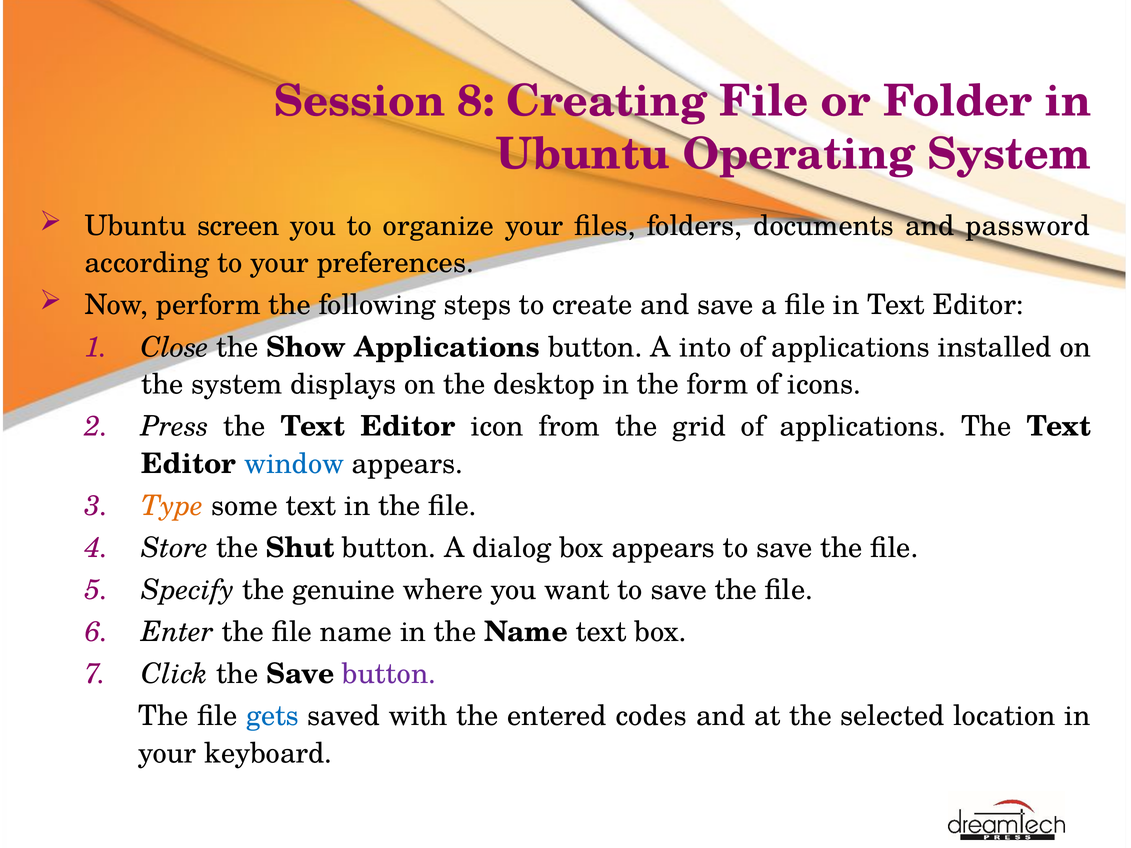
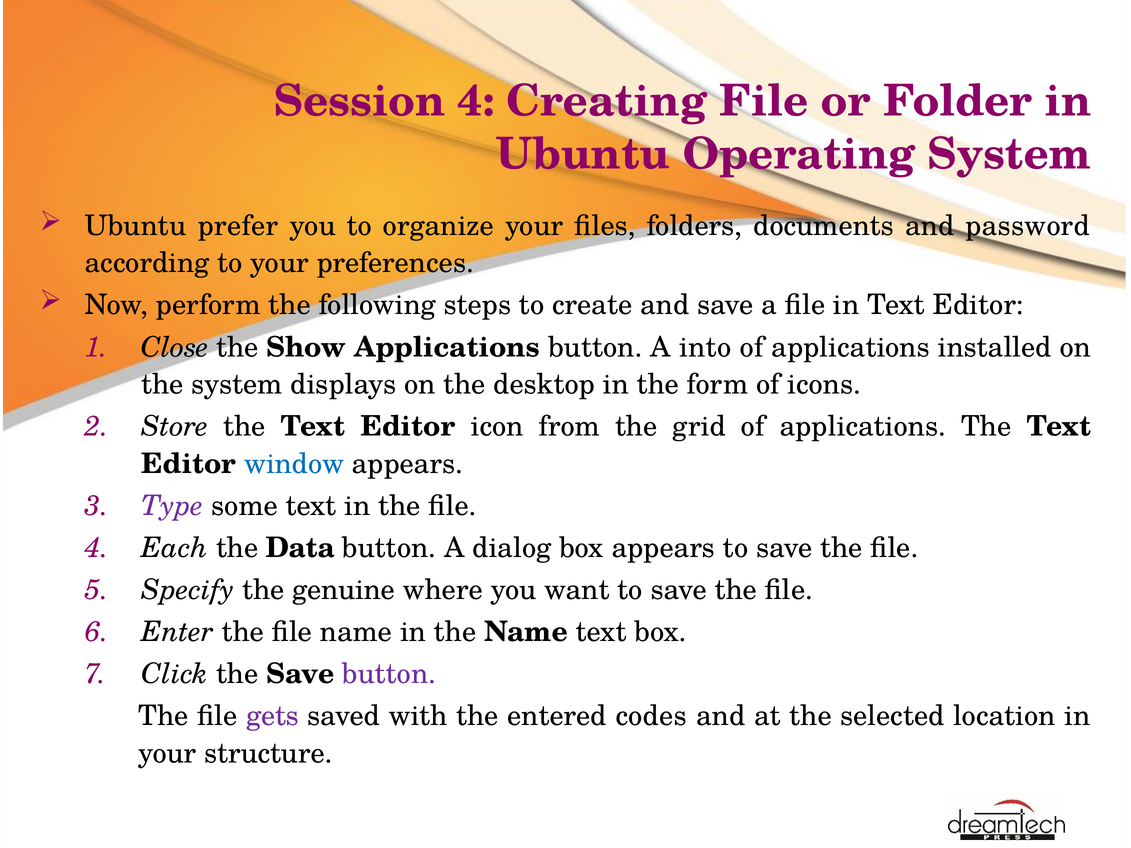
Session 8: 8 -> 4
screen: screen -> prefer
Press: Press -> Store
Type colour: orange -> purple
Store: Store -> Each
Shut: Shut -> Data
gets colour: blue -> purple
keyboard: keyboard -> structure
